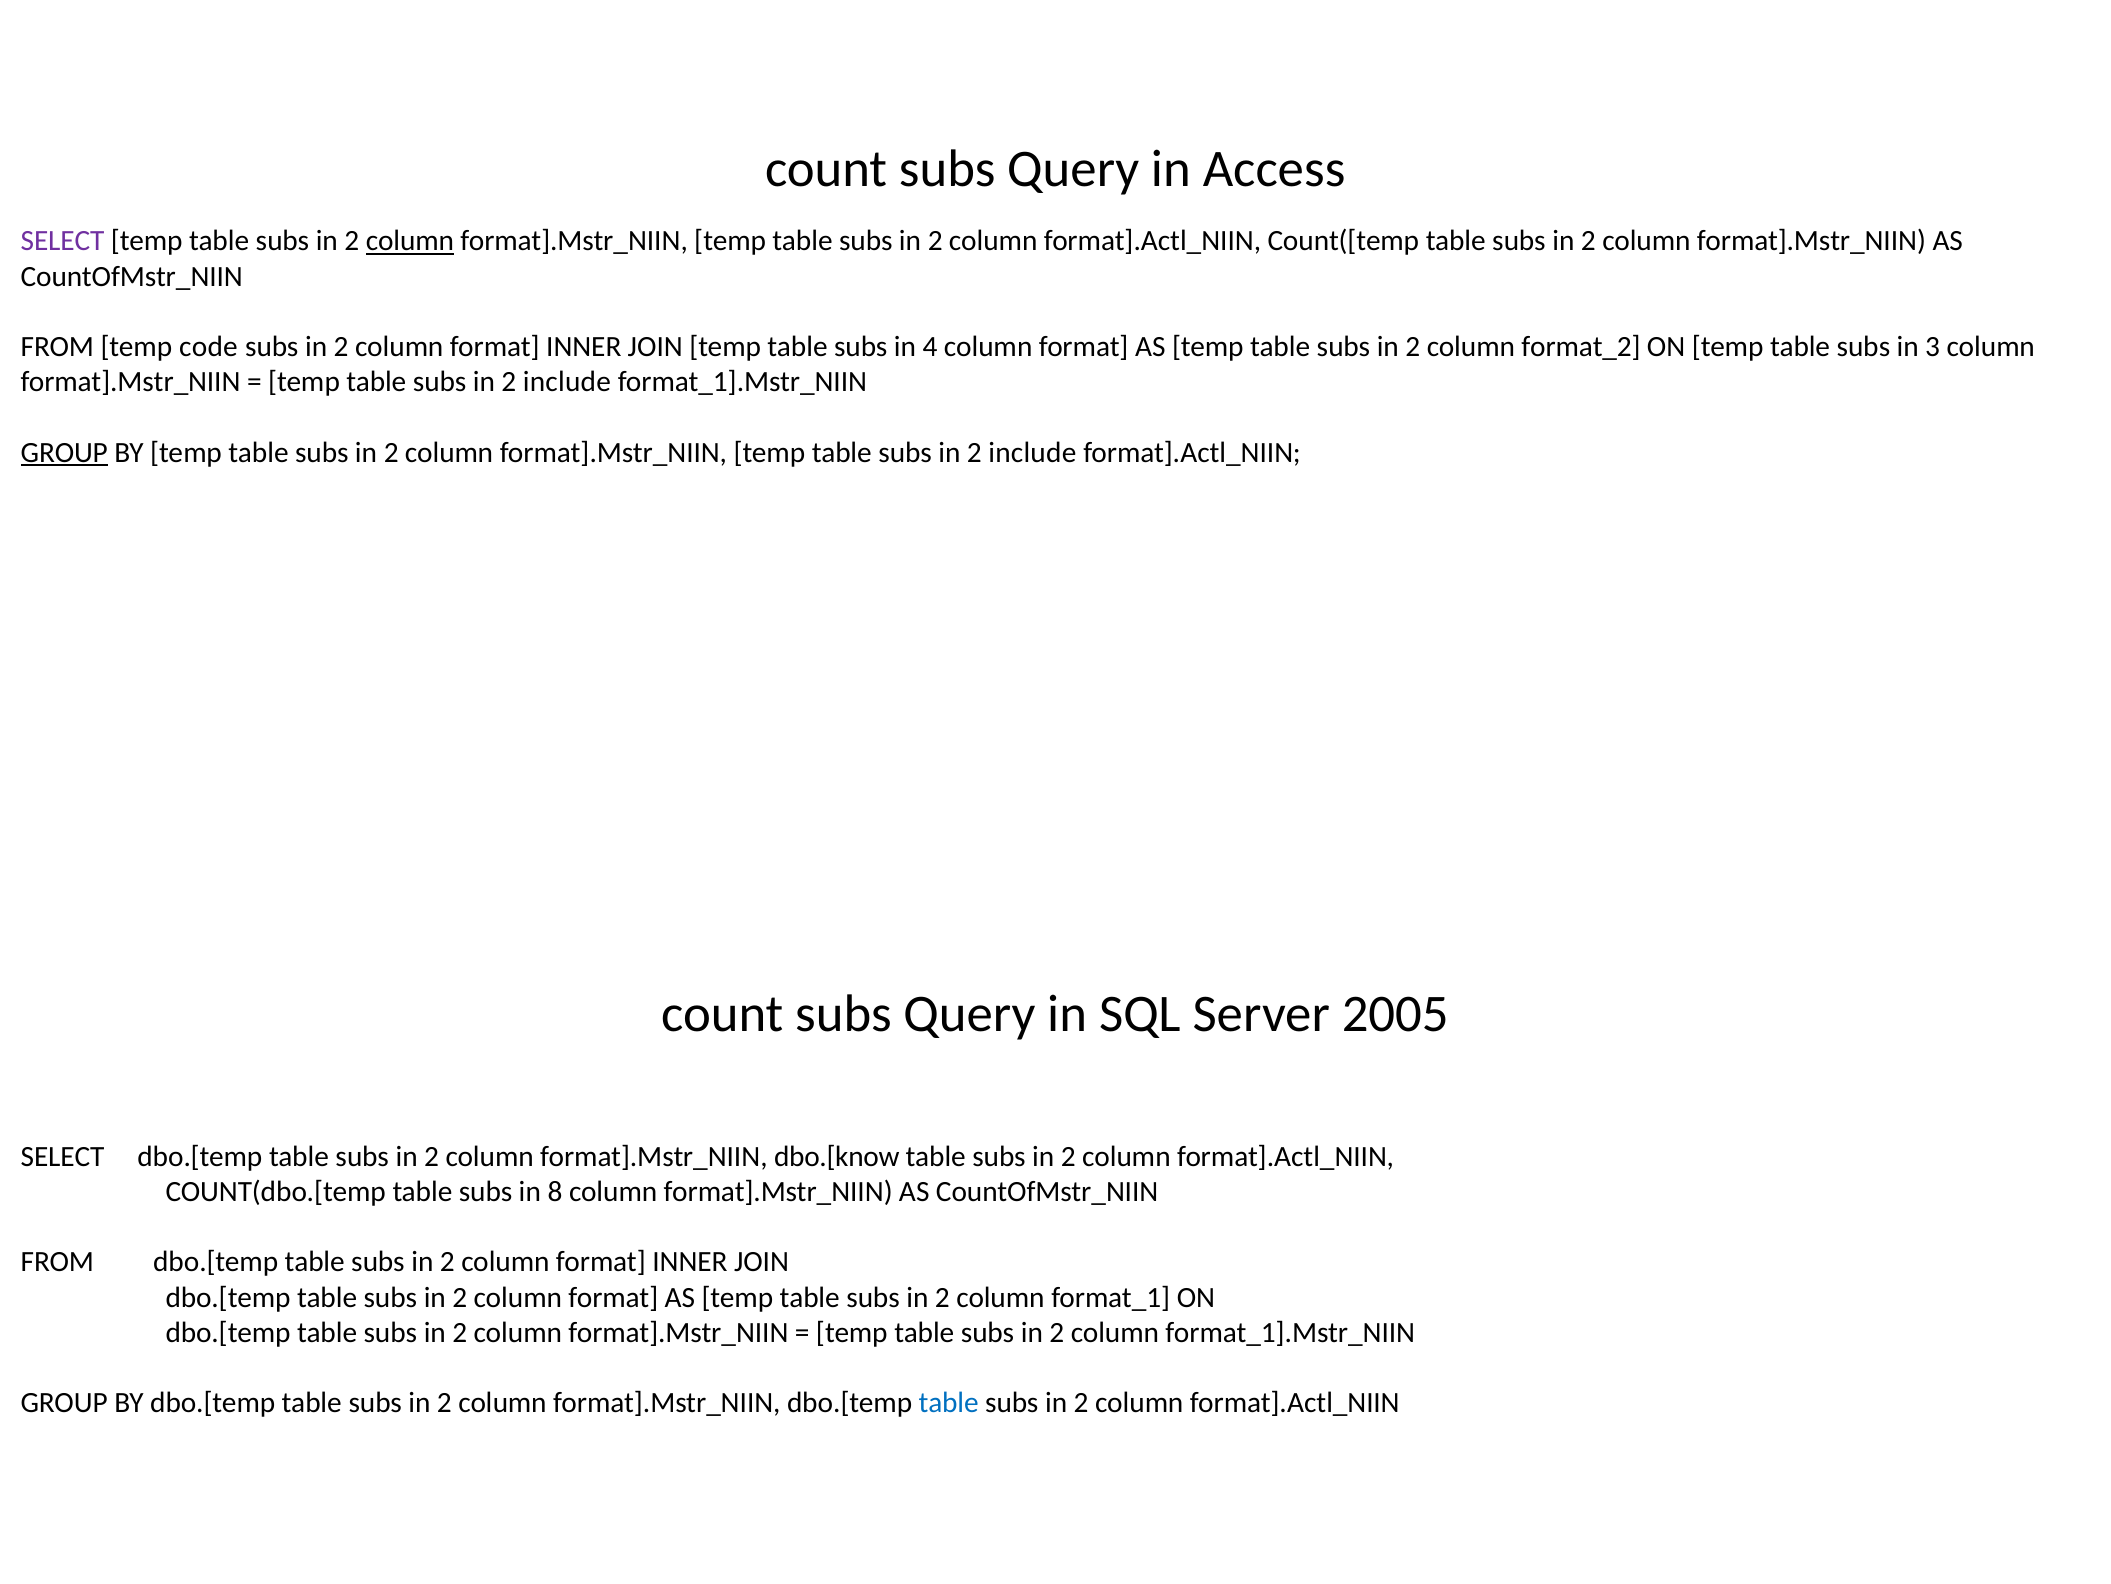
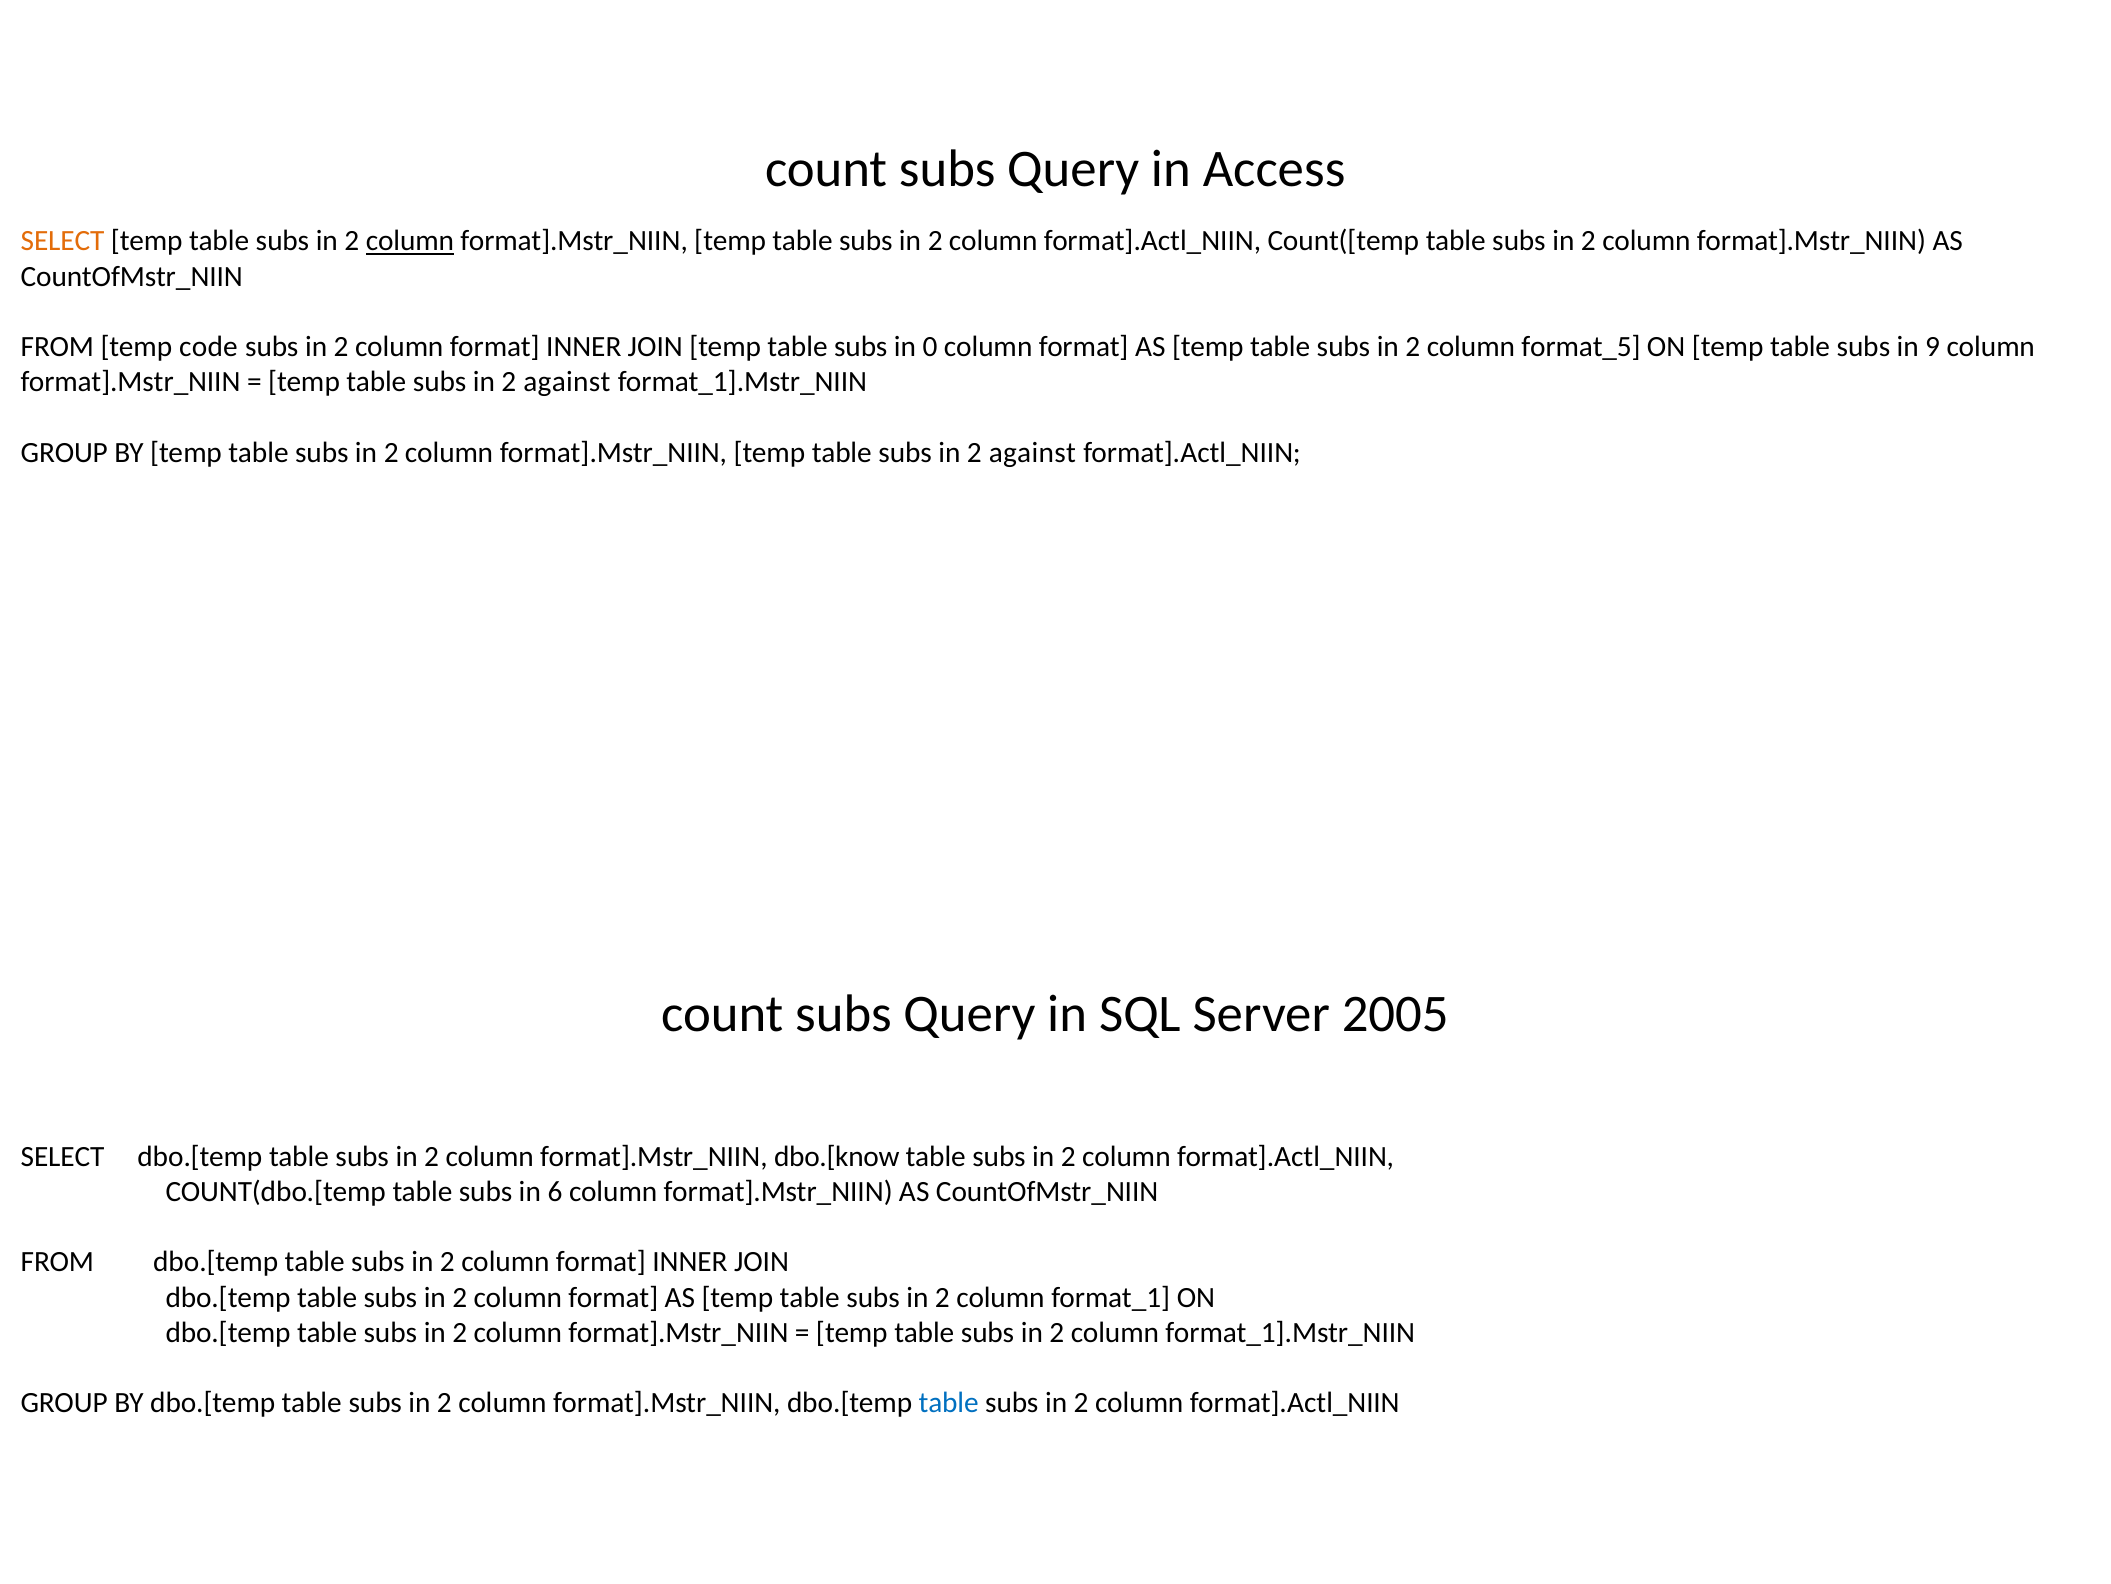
SELECT at (63, 241) colour: purple -> orange
4: 4 -> 0
format_2: format_2 -> format_5
3: 3 -> 9
include at (567, 382): include -> against
GROUP at (64, 452) underline: present -> none
include at (1032, 452): include -> against
8: 8 -> 6
